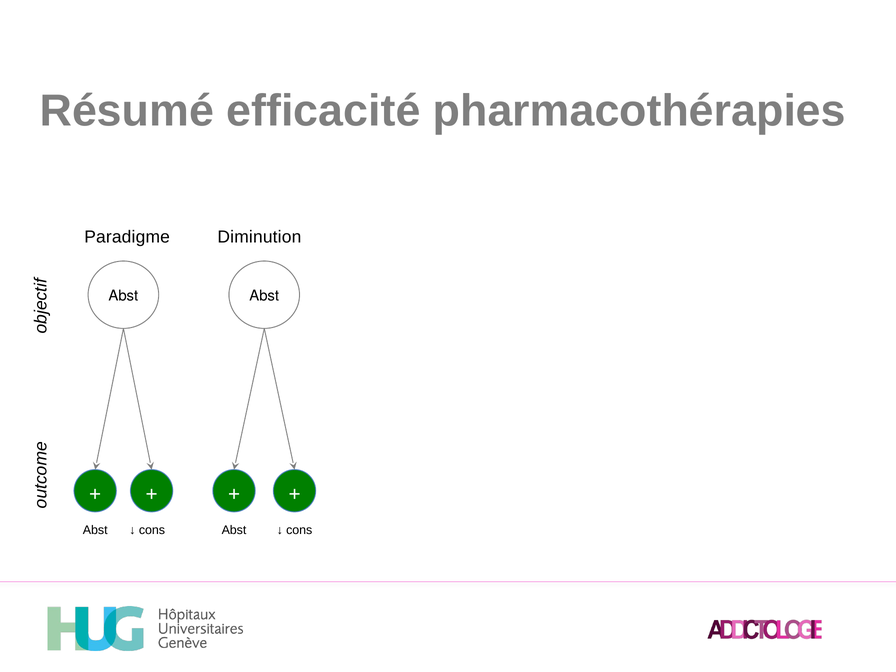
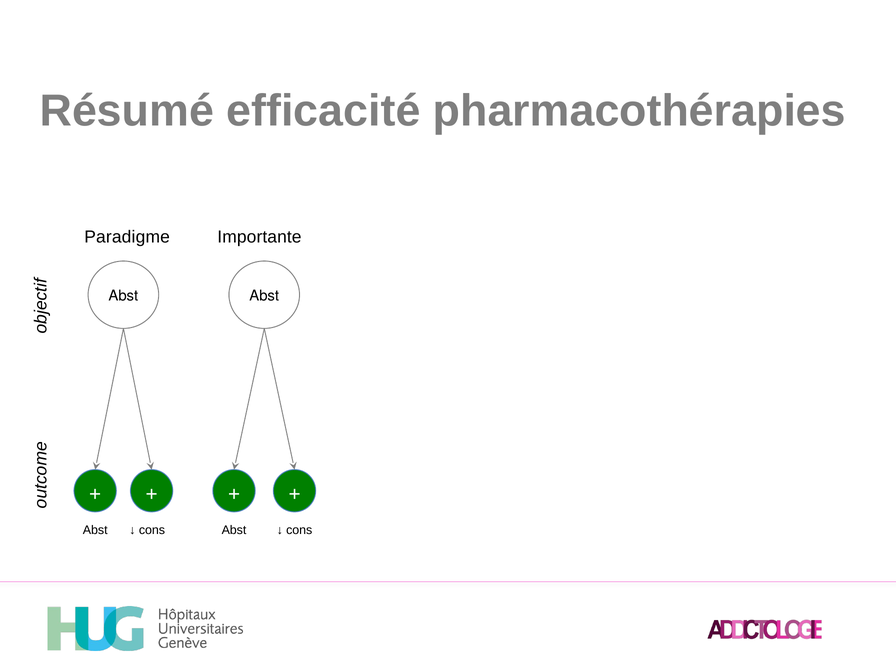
Diminution: Diminution -> Importante
